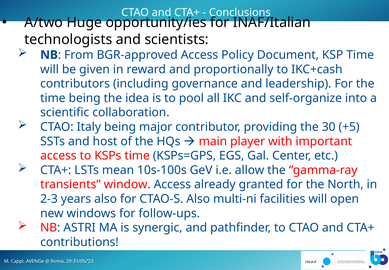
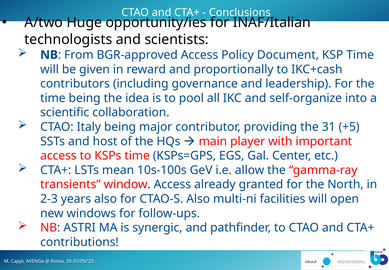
30: 30 -> 31
